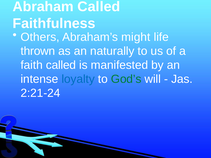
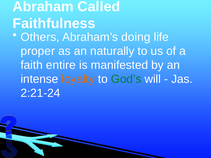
might: might -> doing
thrown: thrown -> proper
faith called: called -> entire
loyalty colour: blue -> orange
